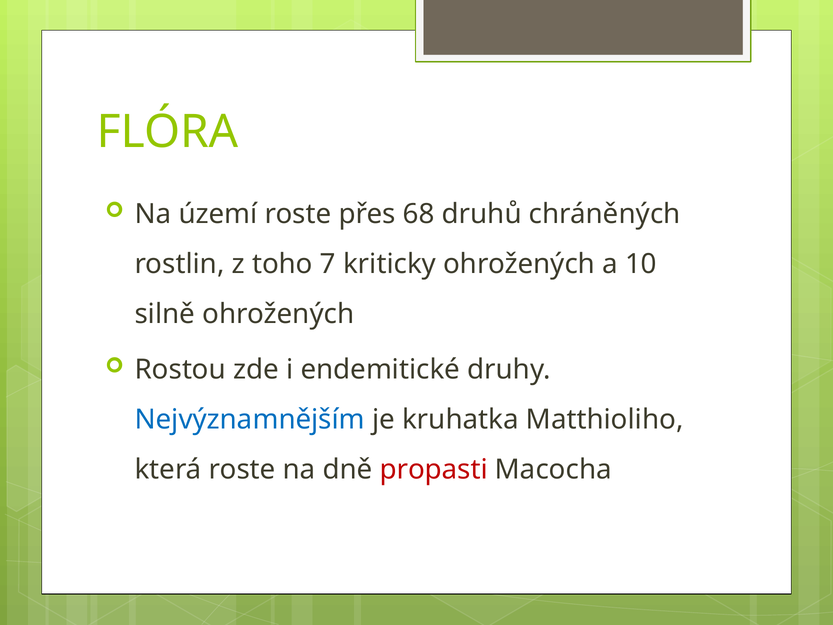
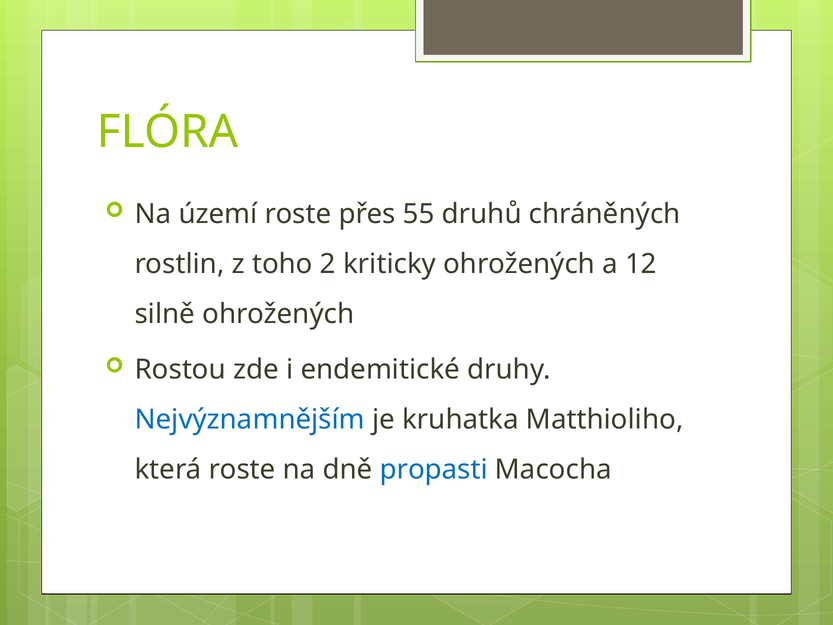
68: 68 -> 55
7: 7 -> 2
10: 10 -> 12
propasti colour: red -> blue
